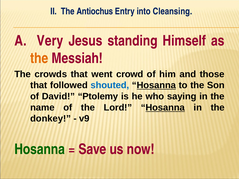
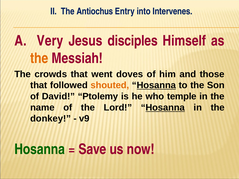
Cleansing: Cleansing -> Intervenes
standing: standing -> disciples
crowd: crowd -> doves
shouted colour: blue -> orange
saying: saying -> temple
